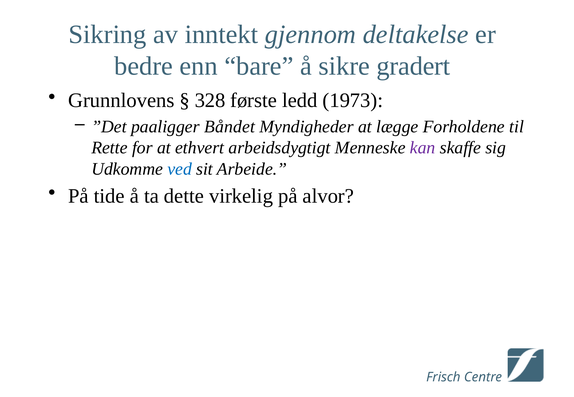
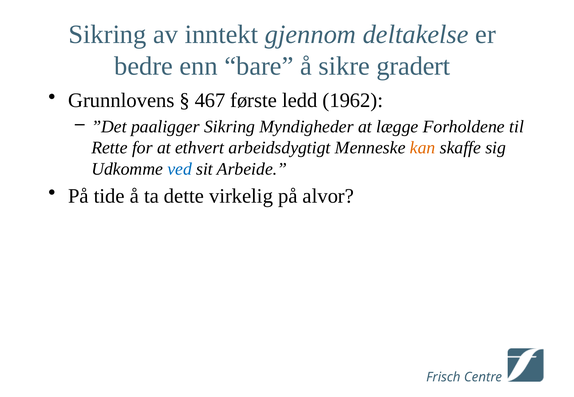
328: 328 -> 467
1973: 1973 -> 1962
paaligger Båndet: Båndet -> Sikring
kan colour: purple -> orange
